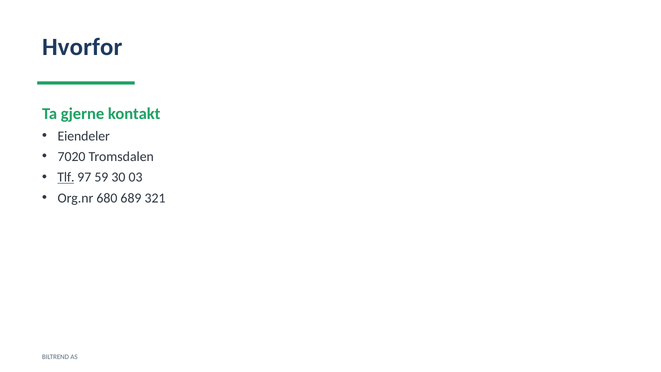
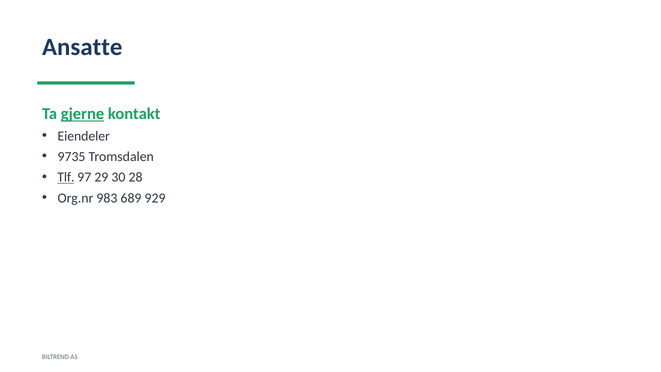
Hvorfor: Hvorfor -> Ansatte
gjerne underline: none -> present
7020: 7020 -> 9735
59: 59 -> 29
03: 03 -> 28
680: 680 -> 983
321: 321 -> 929
